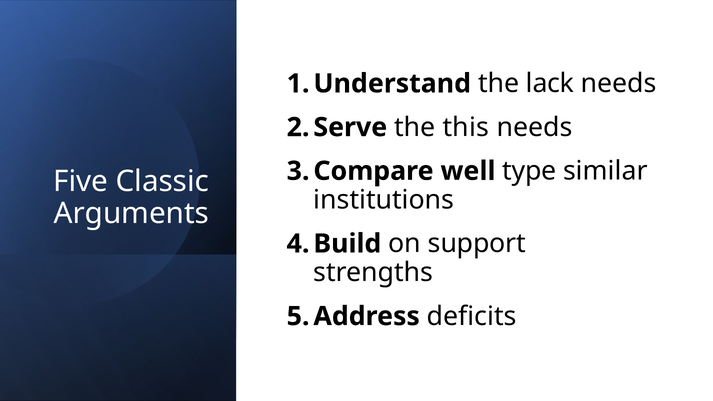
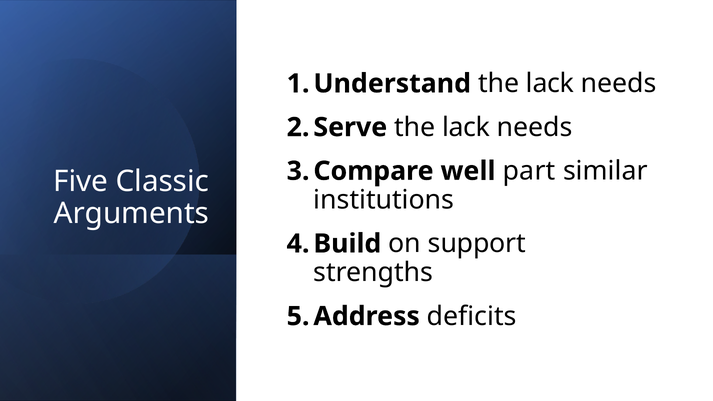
this at (466, 127): this -> lack
type: type -> part
